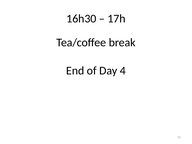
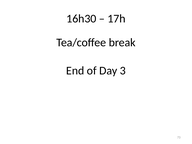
4: 4 -> 3
